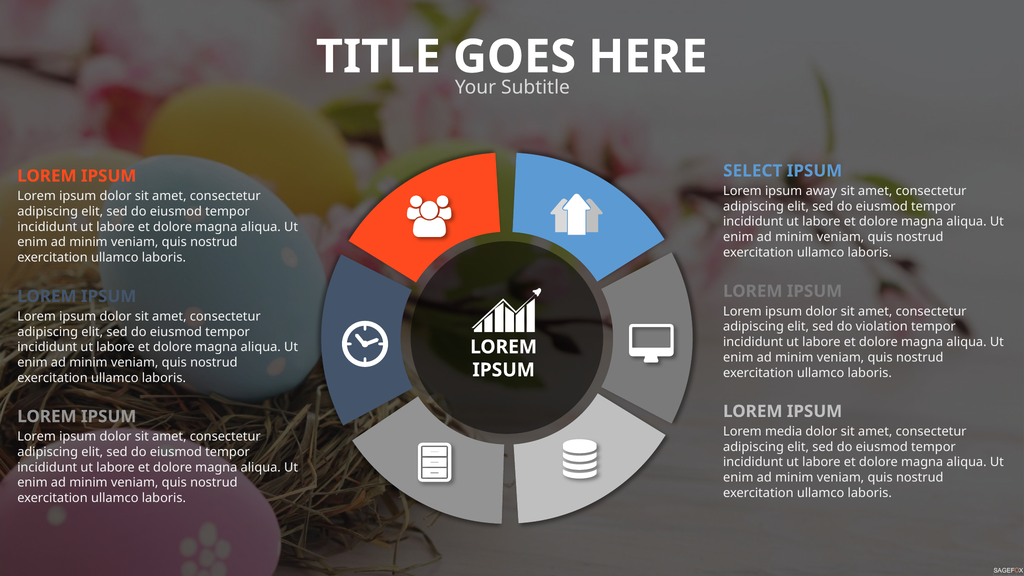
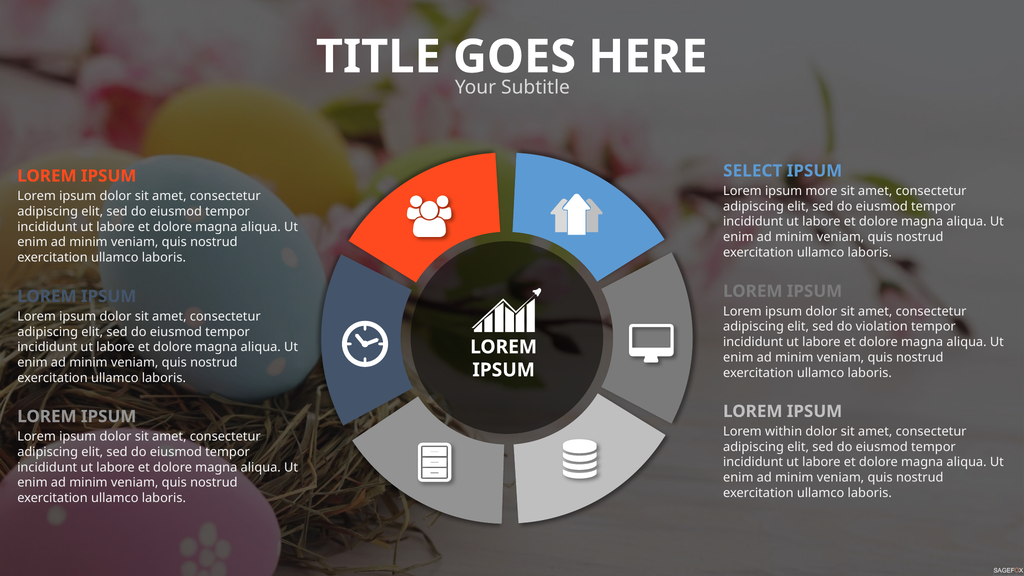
away: away -> more
media: media -> within
